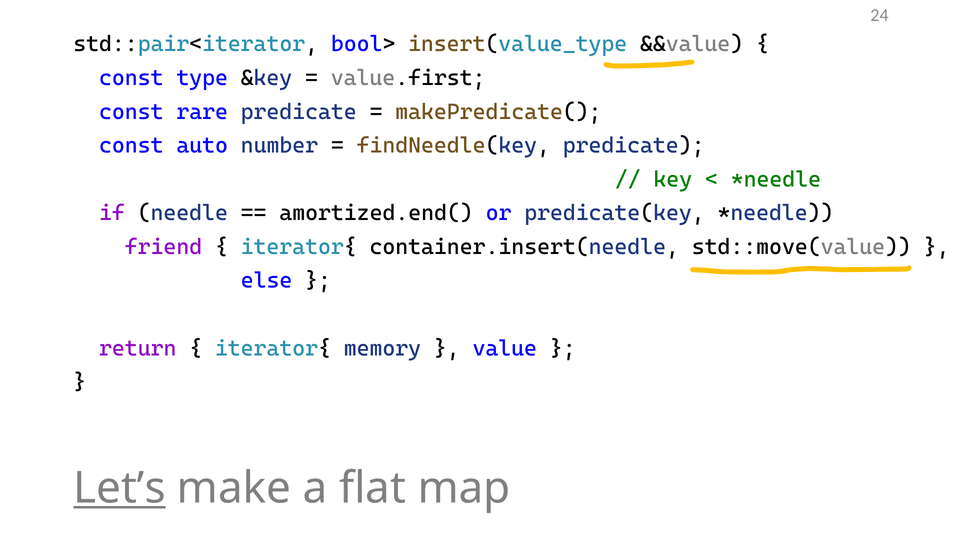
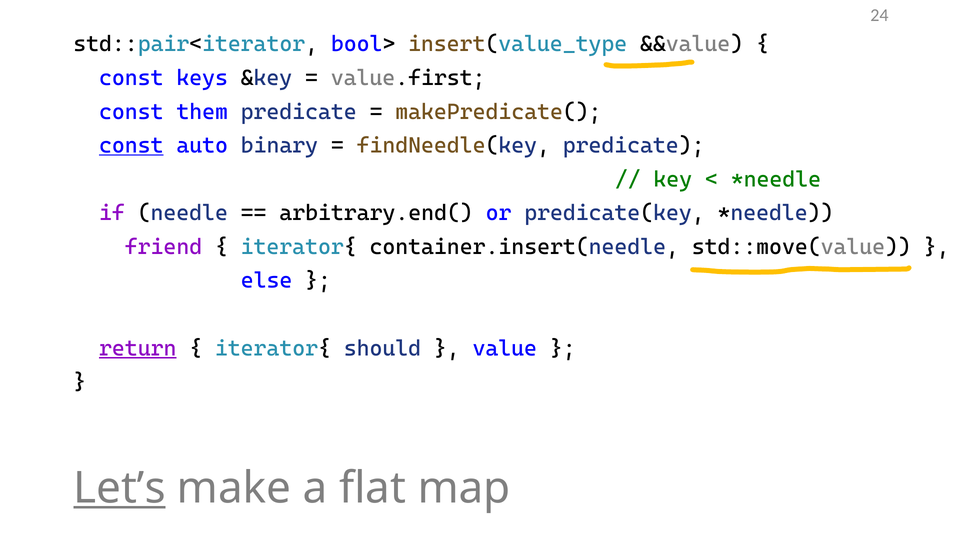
type: type -> keys
rare: rare -> them
const at (131, 146) underline: none -> present
number: number -> binary
amortized.end(: amortized.end( -> arbitrary.end(
return underline: none -> present
memory: memory -> should
